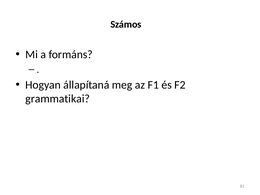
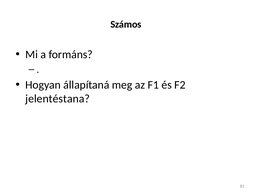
grammatikai: grammatikai -> jelentéstana
